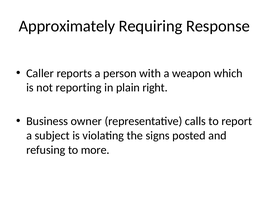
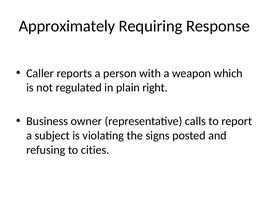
reporting: reporting -> regulated
more: more -> cities
